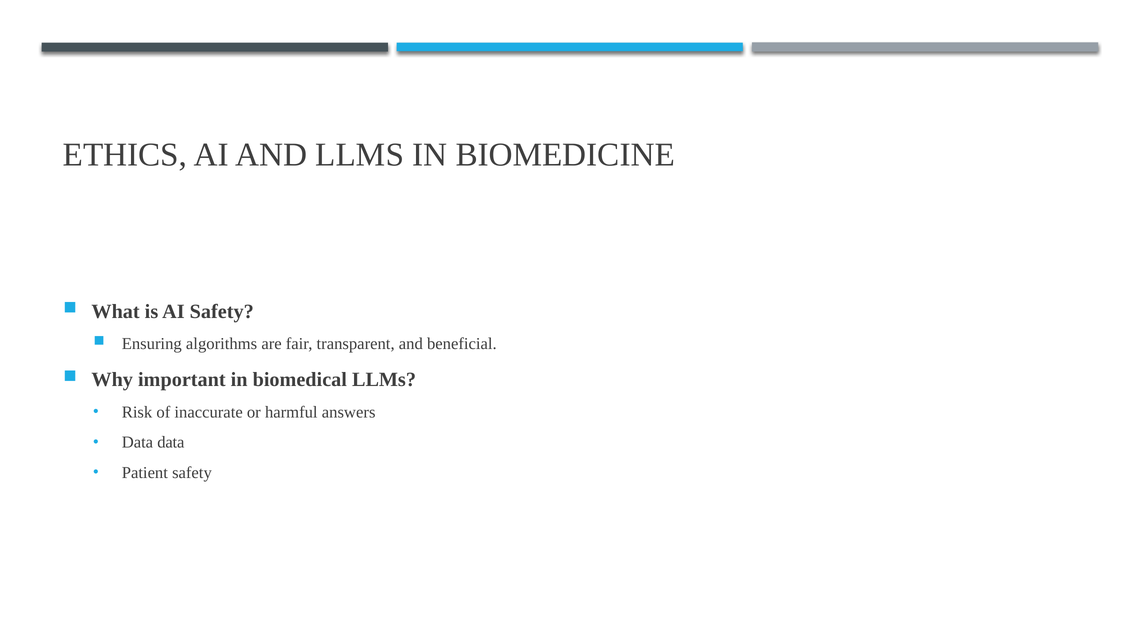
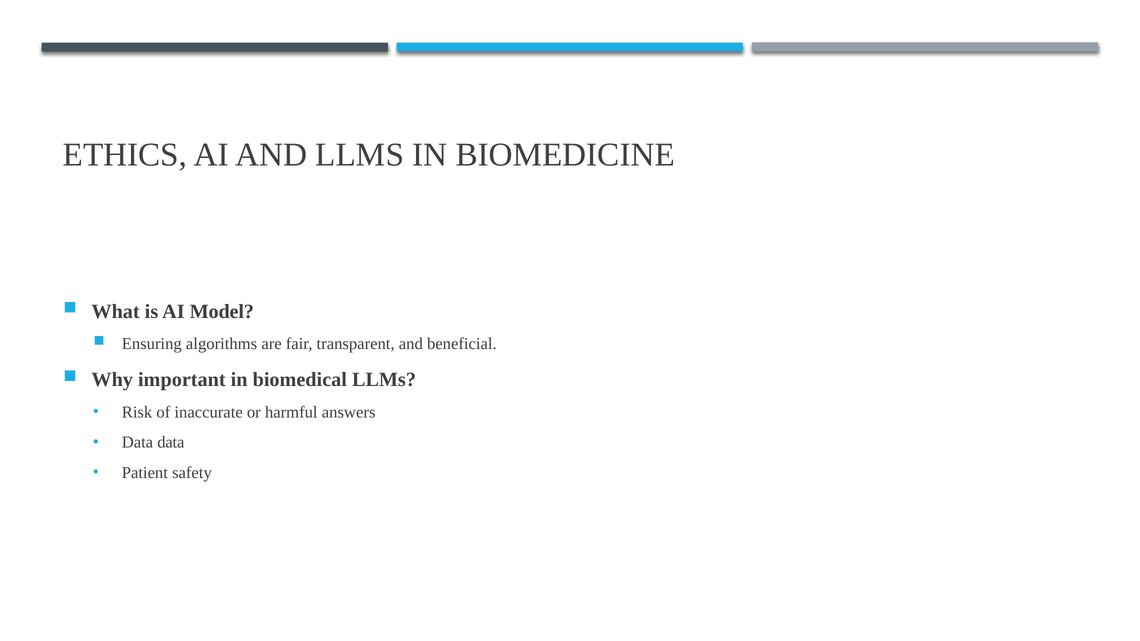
AI Safety: Safety -> Model
